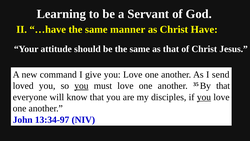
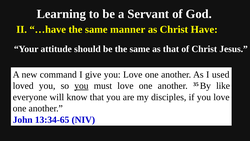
send: send -> used
By that: that -> like
you at (204, 97) underline: present -> none
13:34-97: 13:34-97 -> 13:34-65
